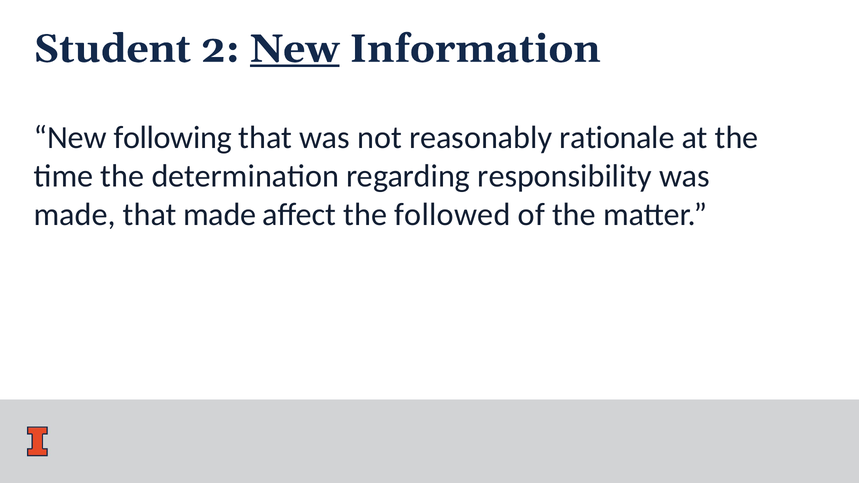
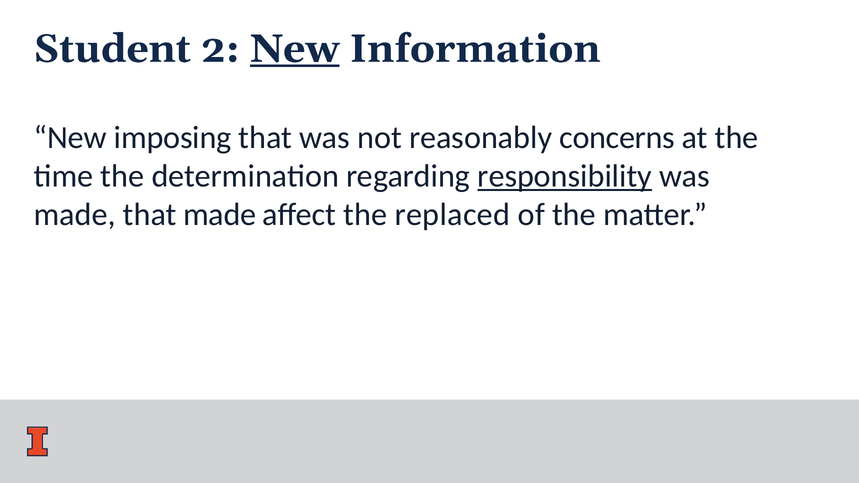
following: following -> imposing
rationale: rationale -> concerns
responsibility underline: none -> present
followed: followed -> replaced
